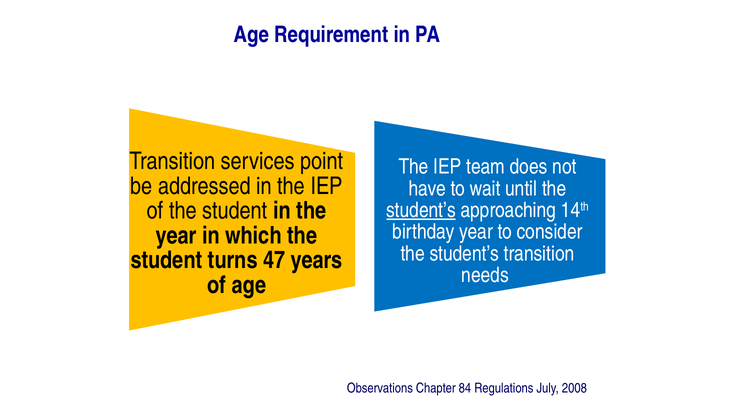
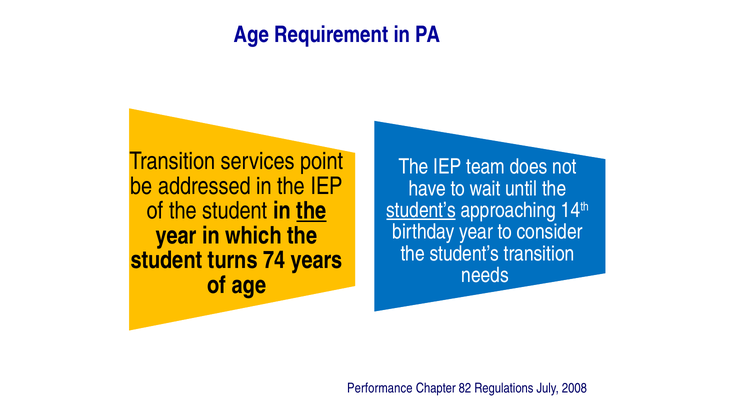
the at (311, 211) underline: none -> present
47: 47 -> 74
Observations: Observations -> Performance
84: 84 -> 82
